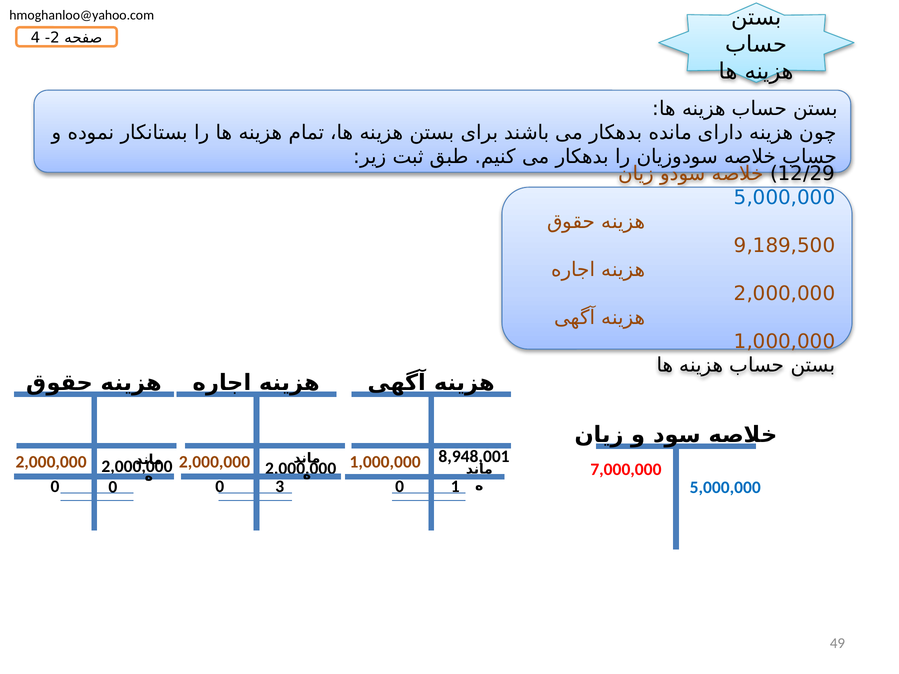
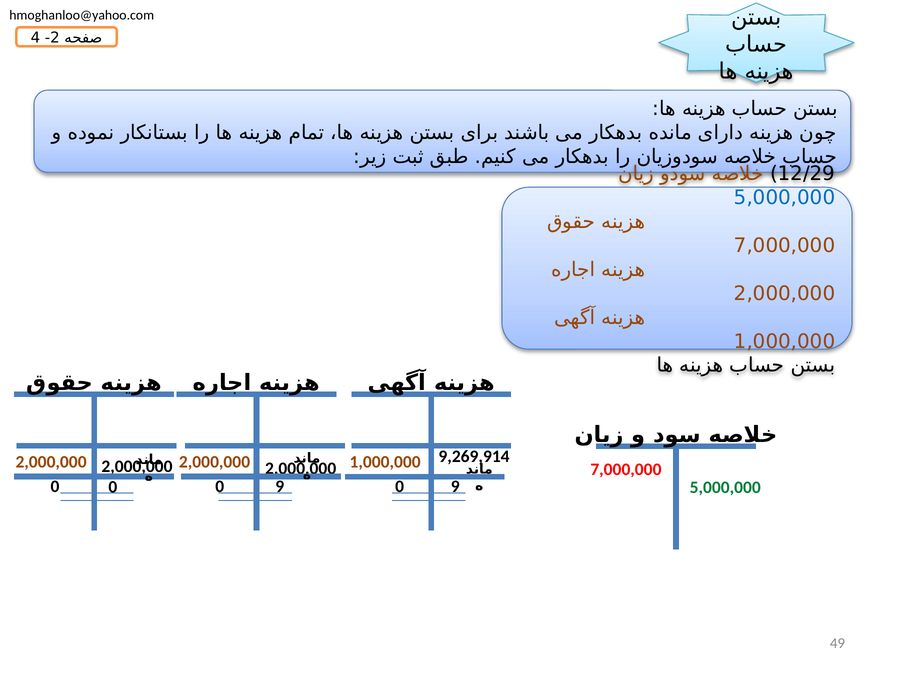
9,189,500 at (785, 246): 9,189,500 -> 7,000,000
8,948,001: 8,948,001 -> 9,269,914
3 at (280, 487): 3 -> 9
1 at (455, 487): 1 -> 9
5,000,000 at (725, 488) colour: blue -> green
